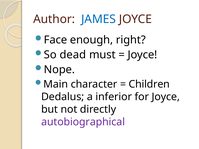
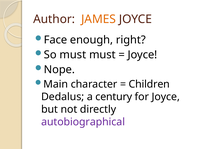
JAMES colour: blue -> orange
So dead: dead -> must
inferior: inferior -> century
